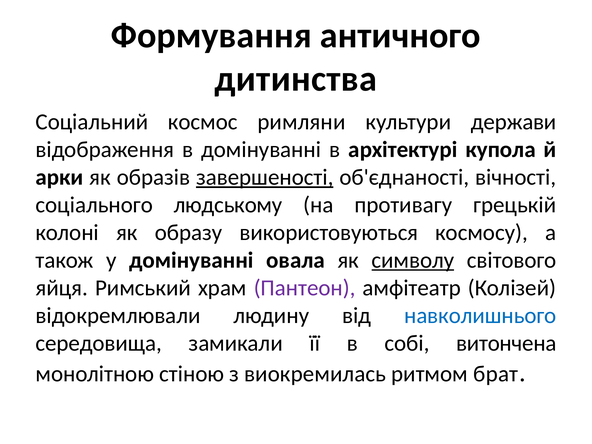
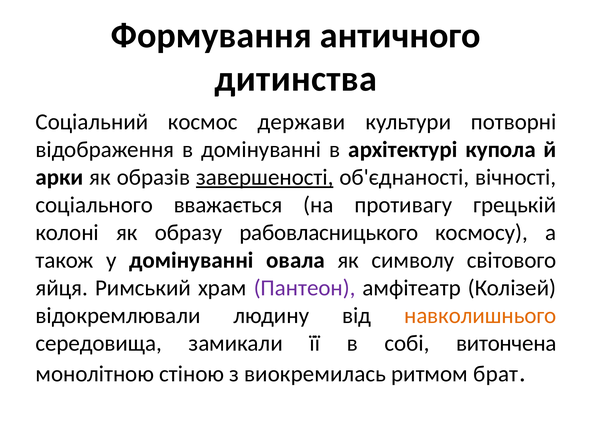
римляни: римляни -> держави
держави: держави -> потворні
людському: людському -> вважається
використовуються: використовуються -> рабовласницького
символу underline: present -> none
навколишнього colour: blue -> orange
